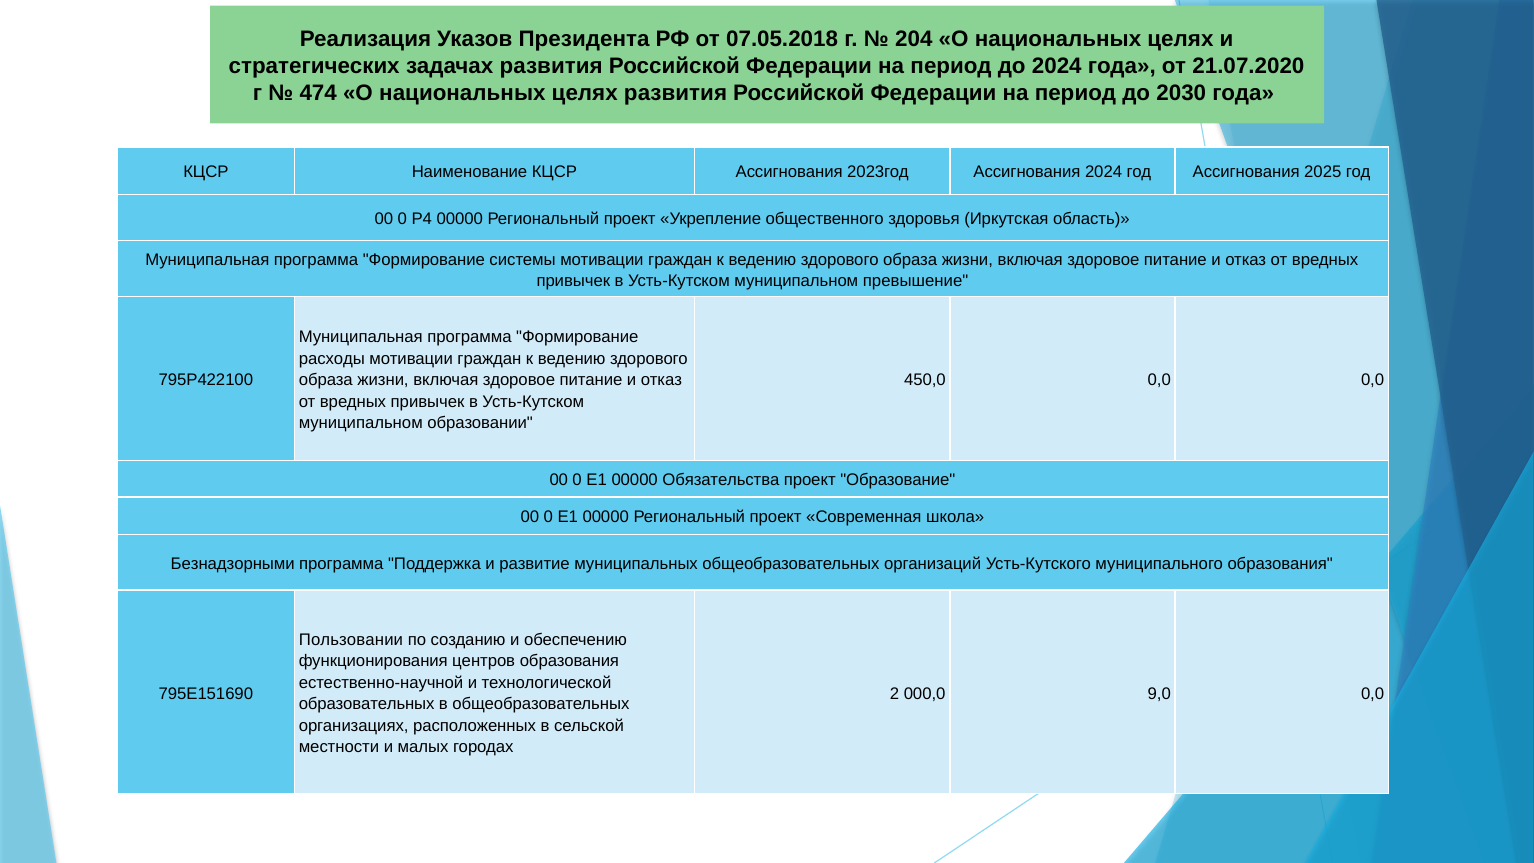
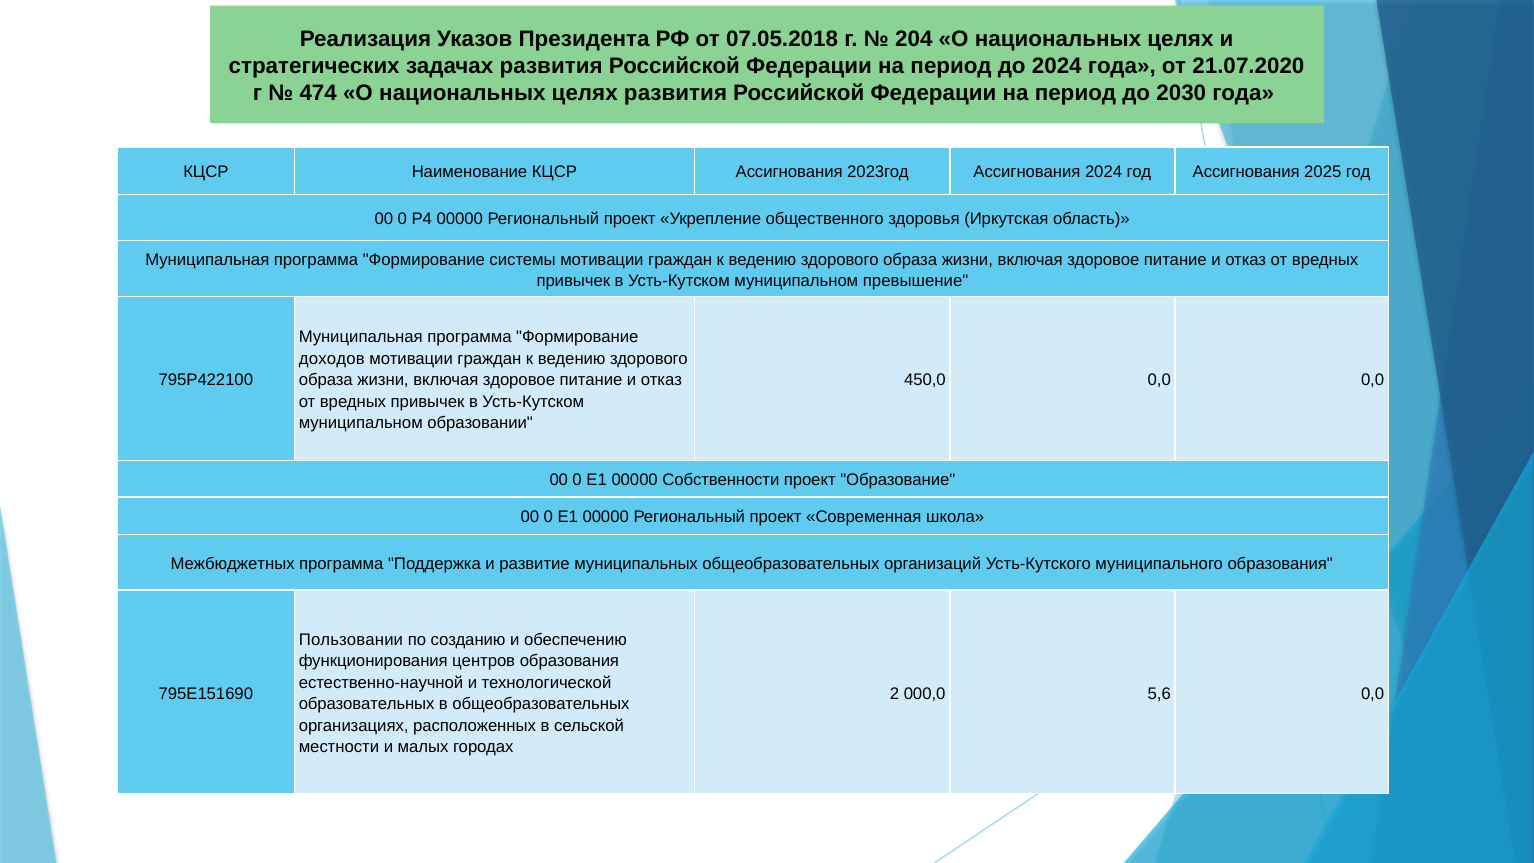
расходы: расходы -> доходов
Обязательства: Обязательства -> Собственности
Безнадзорными: Безнадзорными -> Межбюджетных
9,0: 9,0 -> 5,6
